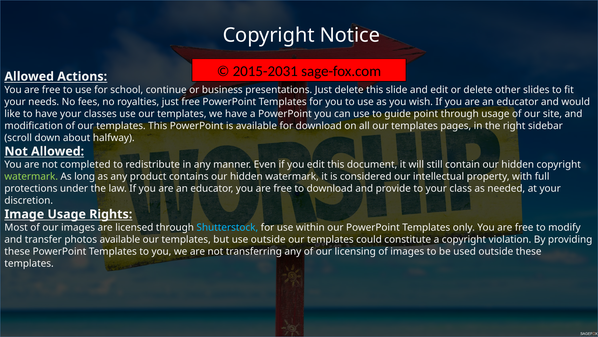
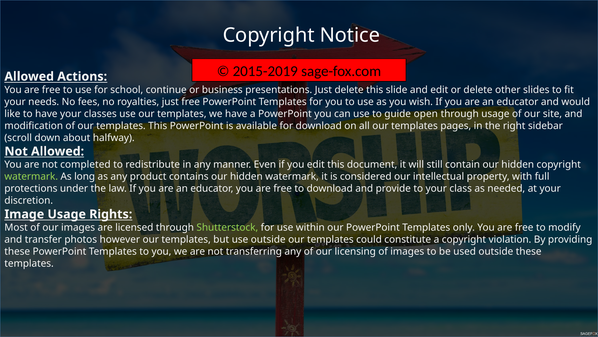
2015-2031: 2015-2031 -> 2015-2019
point: point -> open
Shutterstock colour: light blue -> light green
photos available: available -> however
